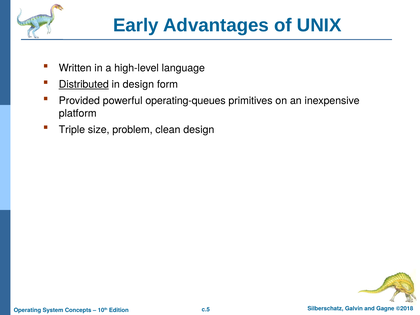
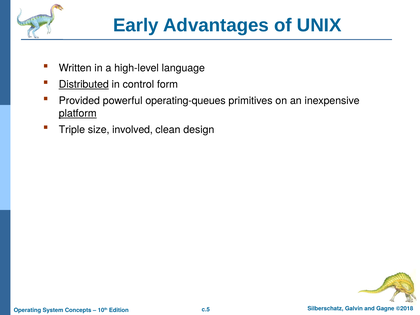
in design: design -> control
platform underline: none -> present
problem: problem -> involved
